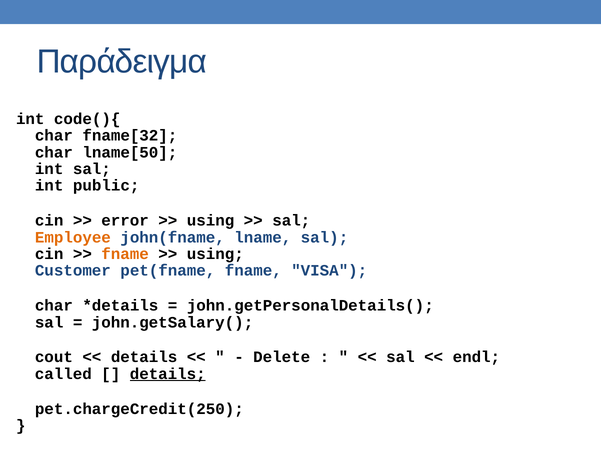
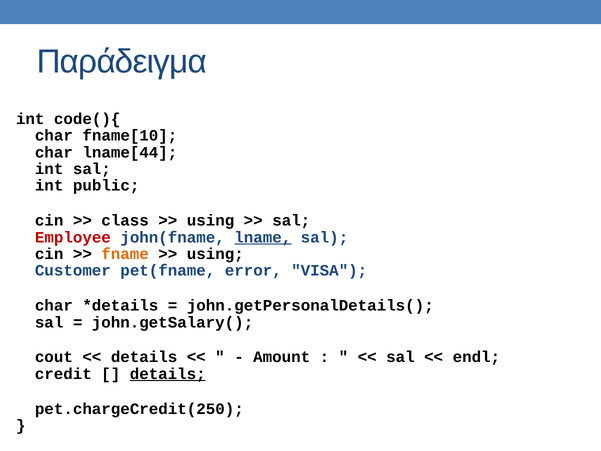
fname[32: fname[32 -> fname[10
lname[50: lname[50 -> lname[44
error: error -> class
Employee colour: orange -> red
lname underline: none -> present
pet(fname fname: fname -> error
Delete: Delete -> Amount
called: called -> credit
